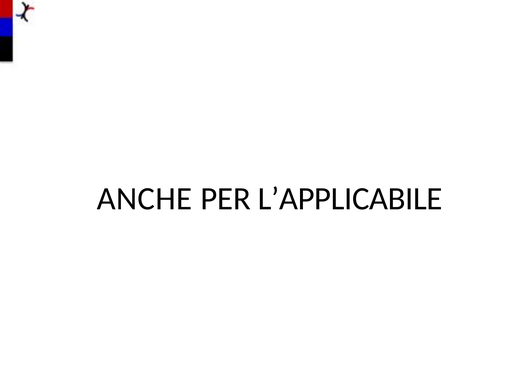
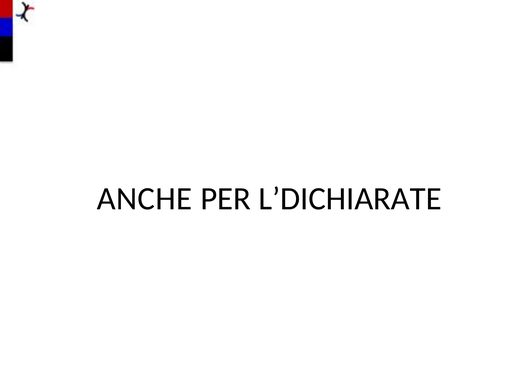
L’APPLICABILE: L’APPLICABILE -> L’DICHIARATE
